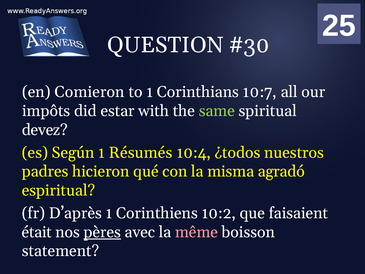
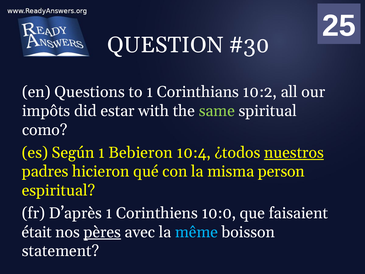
Comieron: Comieron -> Questions
10:7: 10:7 -> 10:2
devez: devez -> como
Résumés: Résumés -> Bebieron
nuestros underline: none -> present
agradó: agradó -> person
10:2: 10:2 -> 10:0
même colour: pink -> light blue
